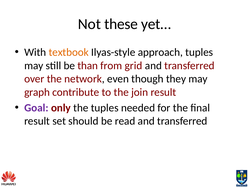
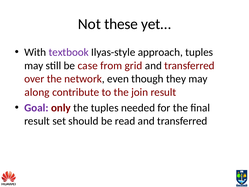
textbook colour: orange -> purple
than: than -> case
graph: graph -> along
